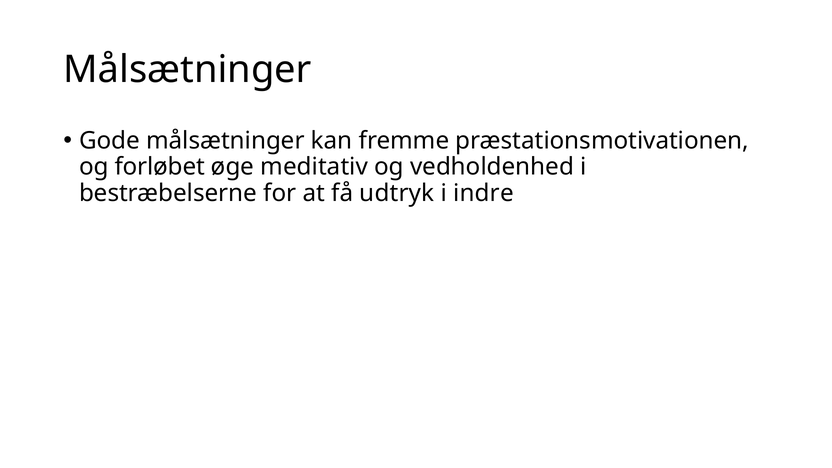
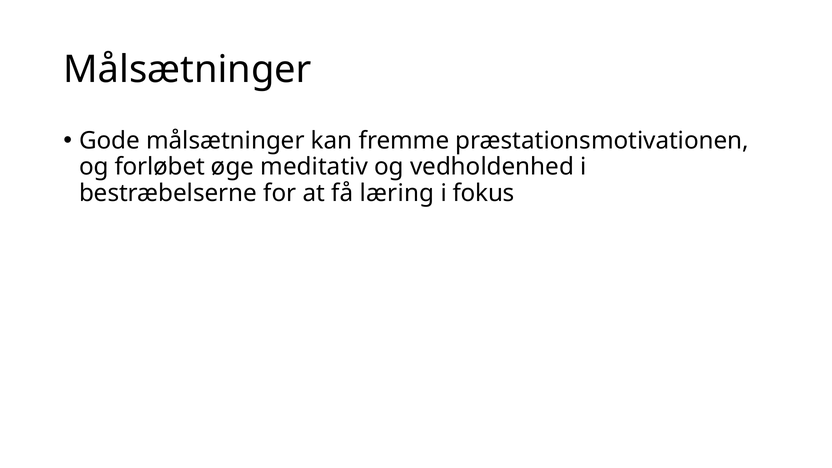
udtryk: udtryk -> læring
indre: indre -> fokus
